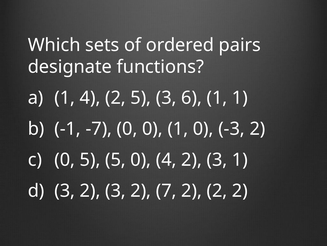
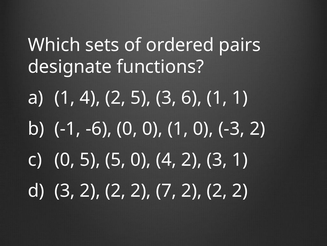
-7: -7 -> -6
3 2 3: 3 -> 2
